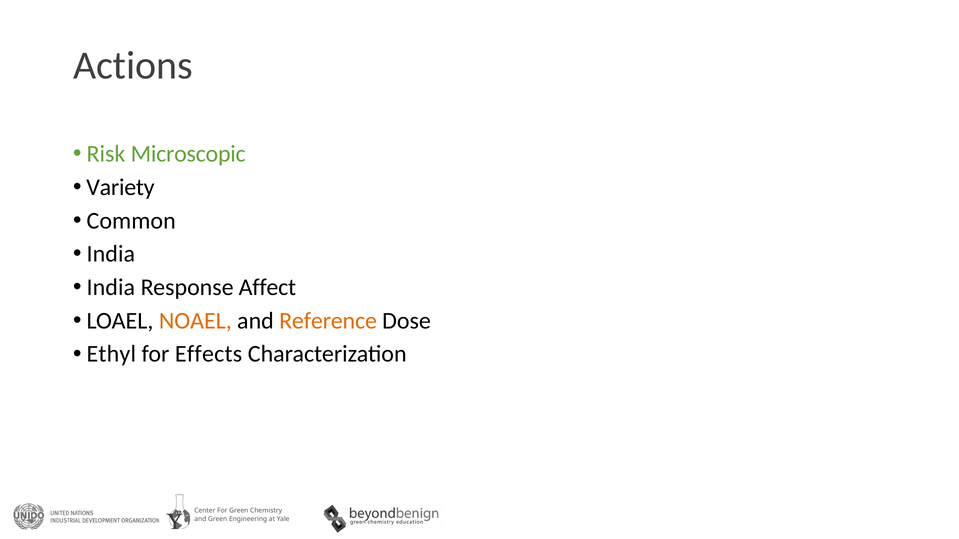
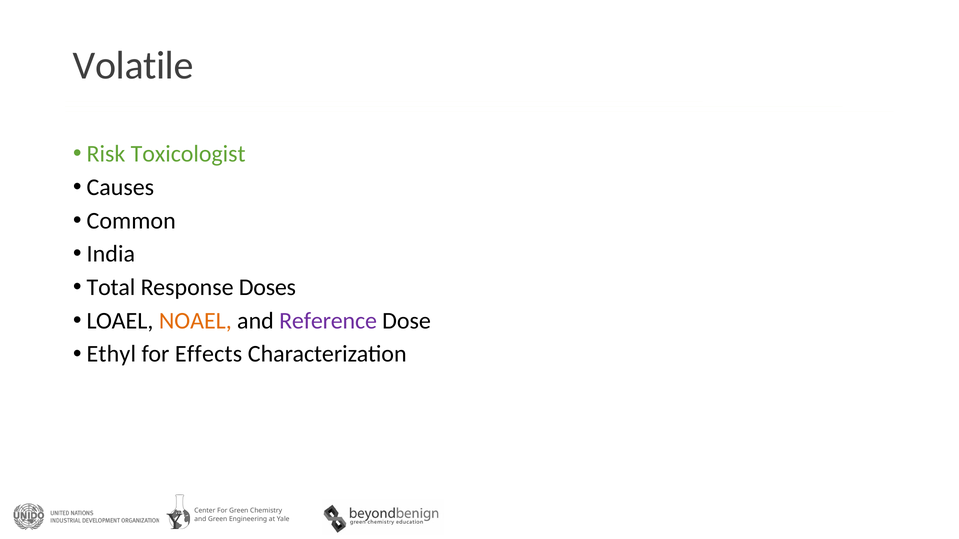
Actions: Actions -> Volatile
Microscopic: Microscopic -> Toxicologist
Variety: Variety -> Causes
India at (111, 288): India -> Total
Affect: Affect -> Doses
Reference colour: orange -> purple
